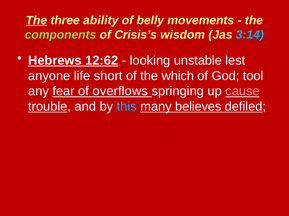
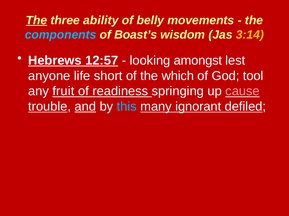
components colour: light green -> light blue
Crisis’s: Crisis’s -> Boast’s
3:14 colour: light blue -> yellow
12:62: 12:62 -> 12:57
unstable: unstable -> amongst
fear: fear -> fruit
overflows: overflows -> readiness
and underline: none -> present
believes: believes -> ignorant
